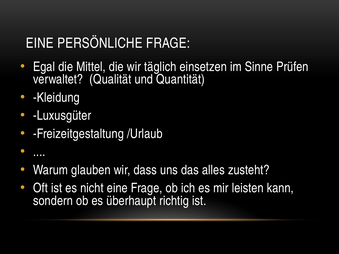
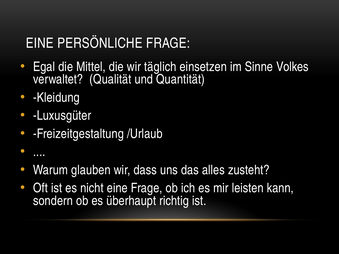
Prüfen: Prüfen -> Volkes
